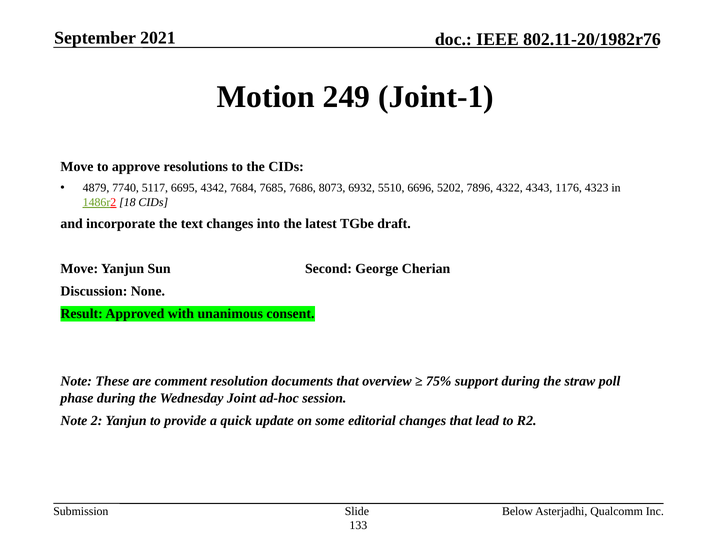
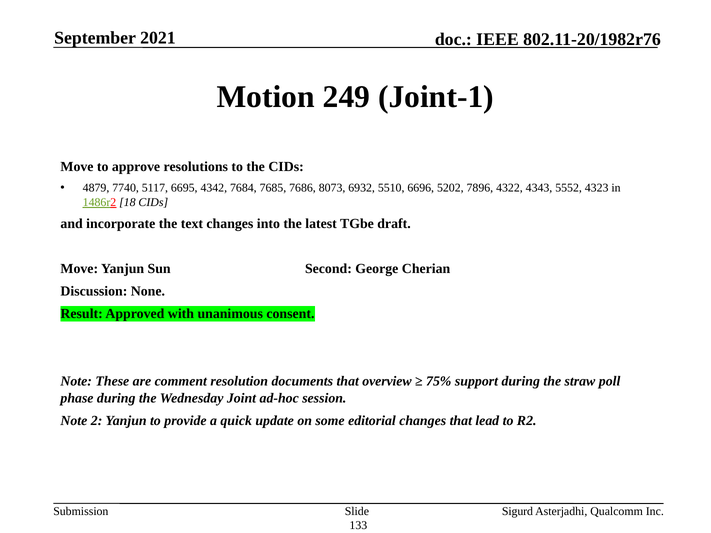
1176: 1176 -> 5552
Below: Below -> Sigurd
